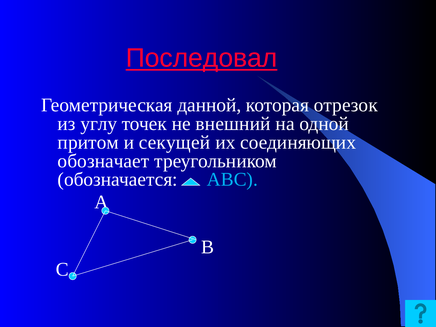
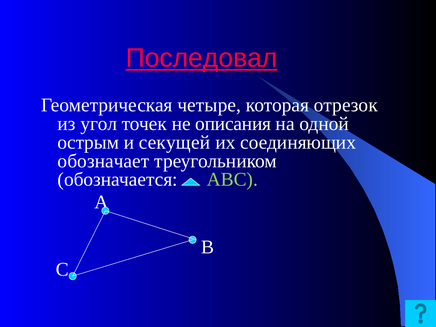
данной: данной -> четыре
углу: углу -> угол
внешний: внешний -> описания
притом: притом -> острым
АВС colour: light blue -> light green
